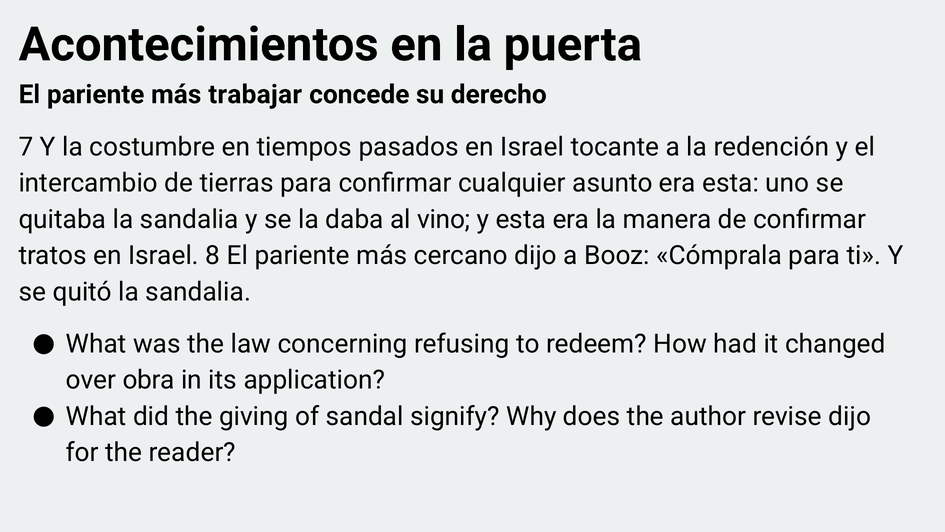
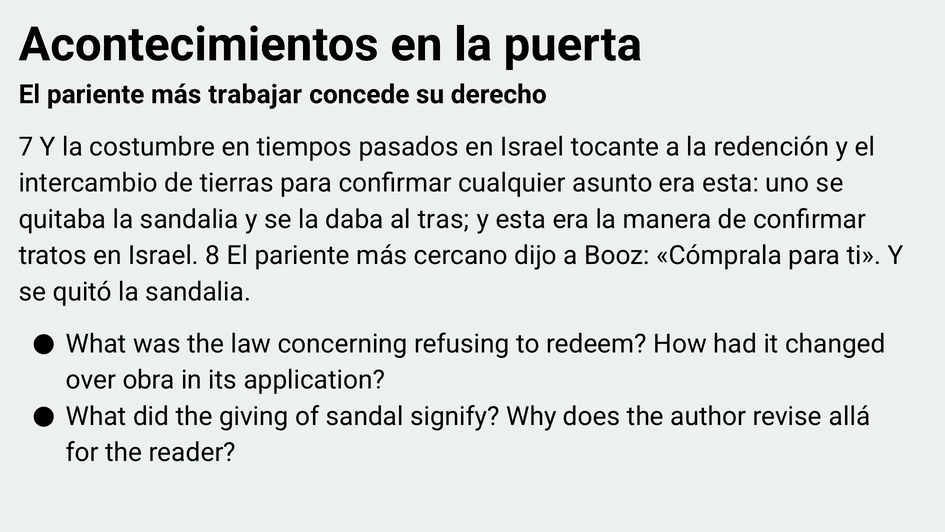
vino: vino -> tras
revise dijo: dijo -> allá
